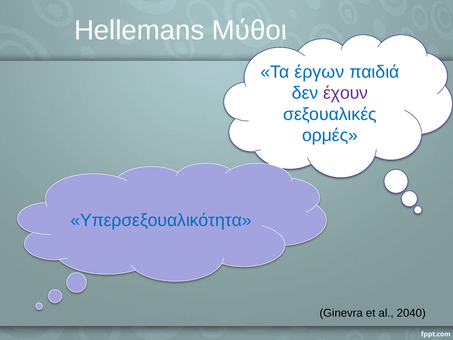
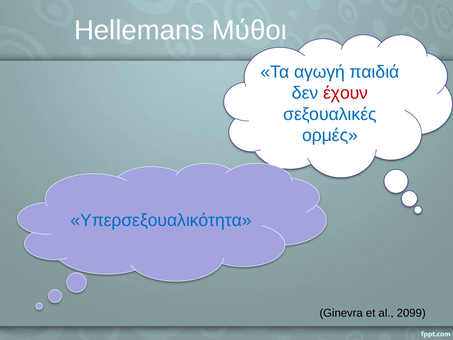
έργων: έργων -> αγωγή
έχουν colour: purple -> red
2040: 2040 -> 2099
